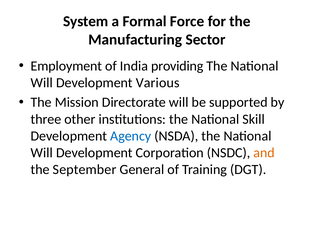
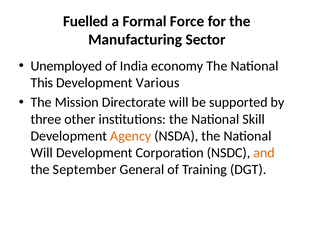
System: System -> Fuelled
Employment: Employment -> Unemployed
providing: providing -> economy
Will at (42, 83): Will -> This
Agency colour: blue -> orange
